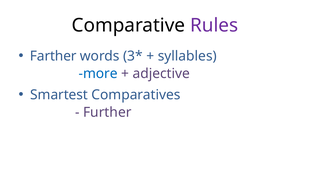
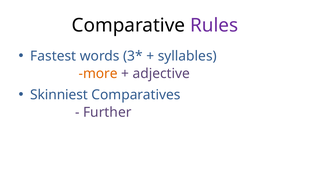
Farther: Farther -> Fastest
more colour: blue -> orange
Smartest: Smartest -> Skinniest
